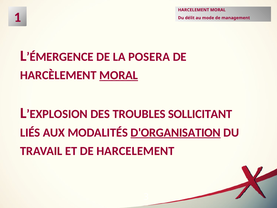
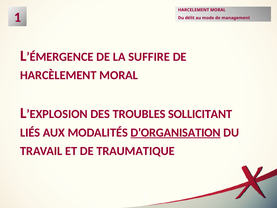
POSERA: POSERA -> SUFFIRE
MORAL at (119, 75) underline: present -> none
DE HARCELEMENT: HARCELEMENT -> TRAUMATIQUE
